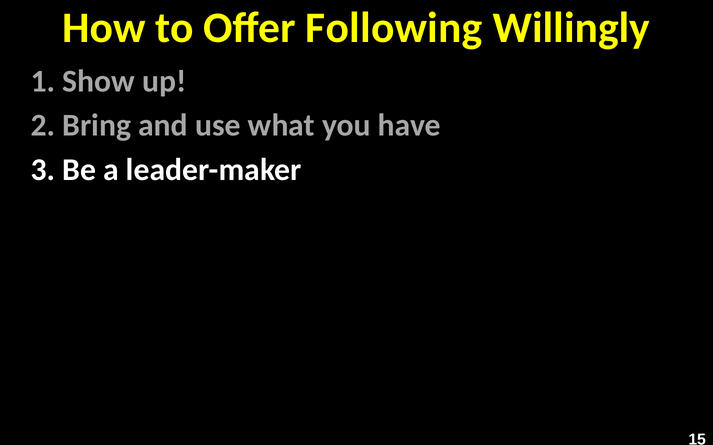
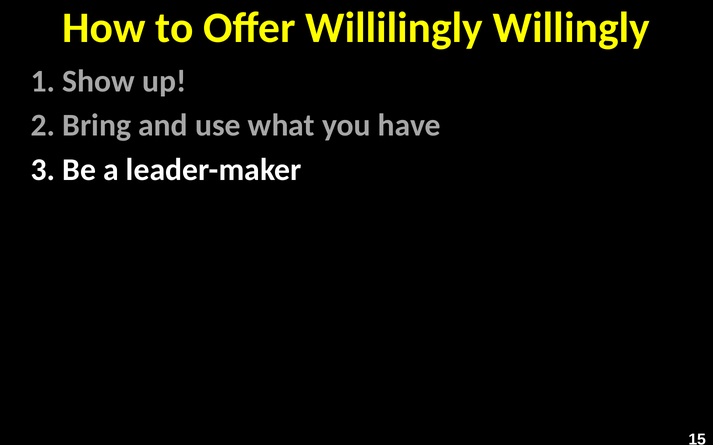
Following: Following -> Willilingly
